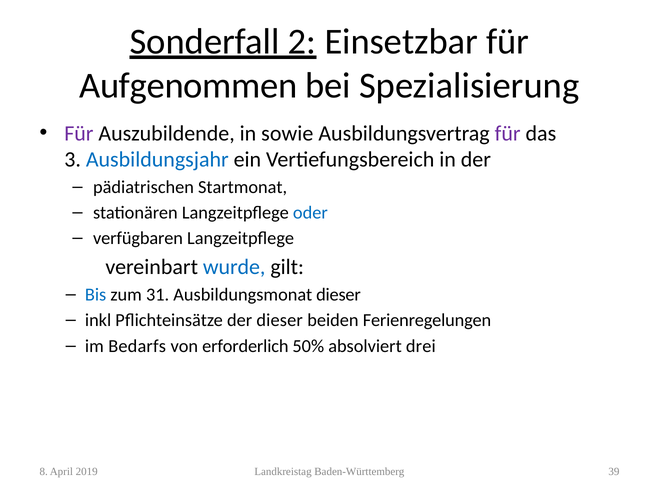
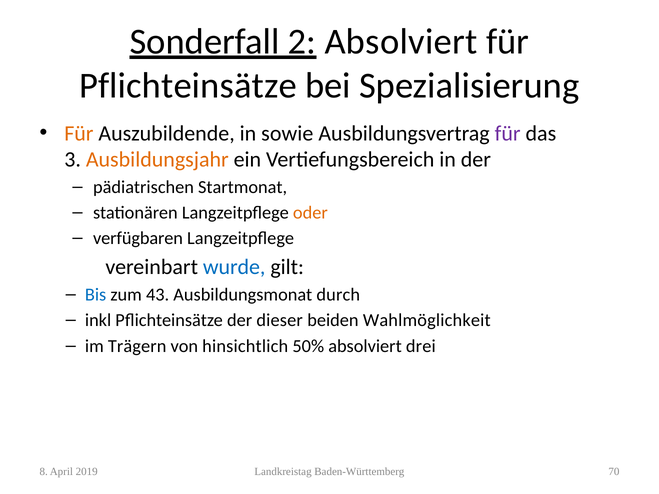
Einsetzbar at (401, 42): Einsetzbar -> Absolviert
Aufgenommen at (188, 85): Aufgenommen -> Pflichteinsätze
Für at (79, 133) colour: purple -> orange
Ausbildungsjahr colour: blue -> orange
oder colour: blue -> orange
31: 31 -> 43
Ausbildungsmonat dieser: dieser -> durch
Ferienregelungen: Ferienregelungen -> Wahlmöglichkeit
Bedarfs: Bedarfs -> Trägern
erforderlich: erforderlich -> hinsichtlich
39: 39 -> 70
